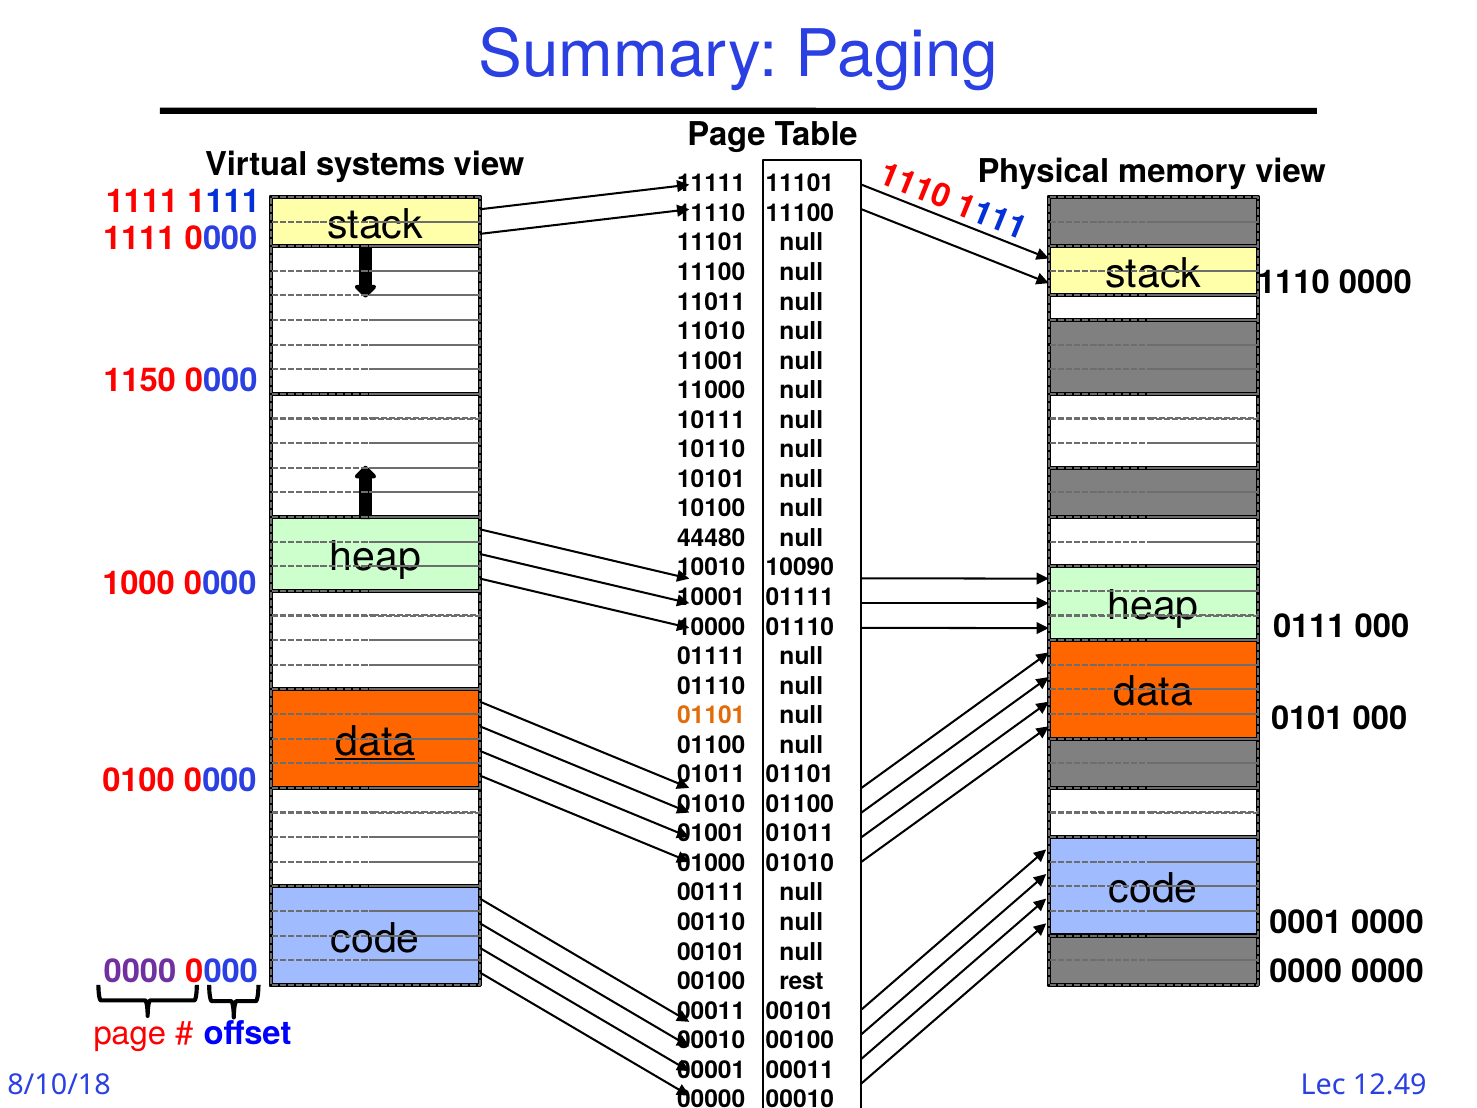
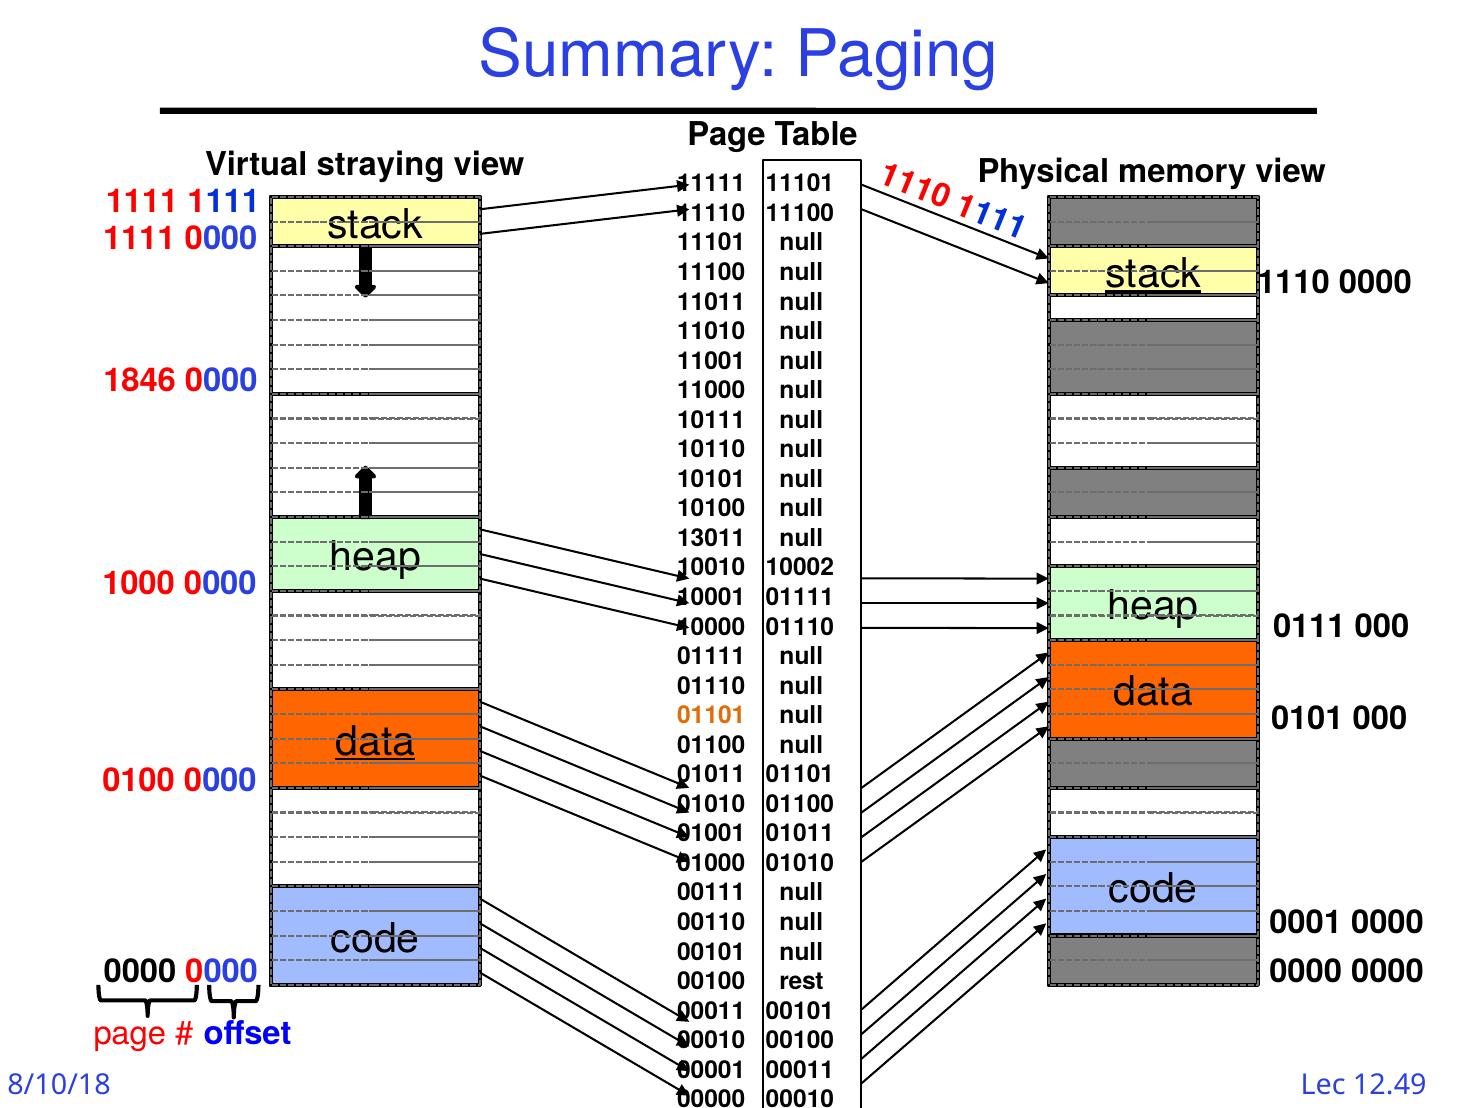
systems: systems -> straying
stack at (1153, 274) underline: none -> present
1150: 1150 -> 1846
44480: 44480 -> 13011
10090: 10090 -> 10002
0000 at (140, 972) colour: purple -> black
